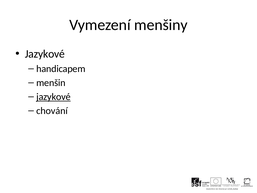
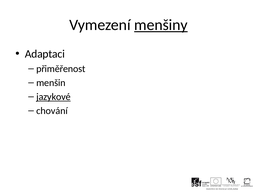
menšiny underline: none -> present
Jazykové at (45, 54): Jazykové -> Adaptaci
handicapem: handicapem -> přiměřenost
